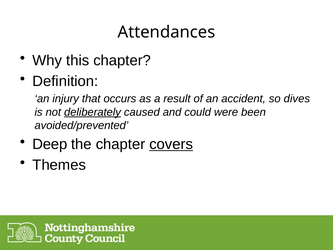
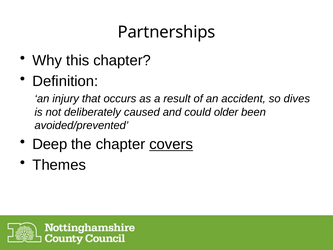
Attendances: Attendances -> Partnerships
deliberately underline: present -> none
were: were -> older
